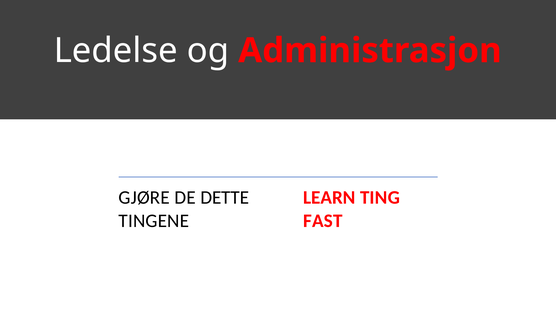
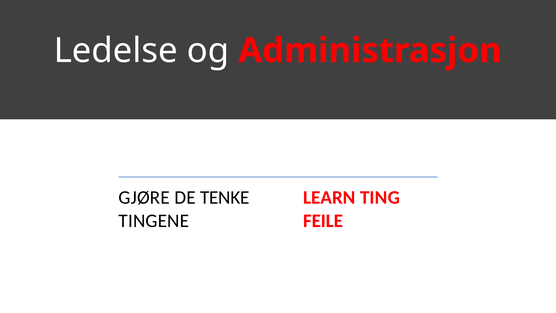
DETTE: DETTE -> TENKE
FAST: FAST -> FEILE
